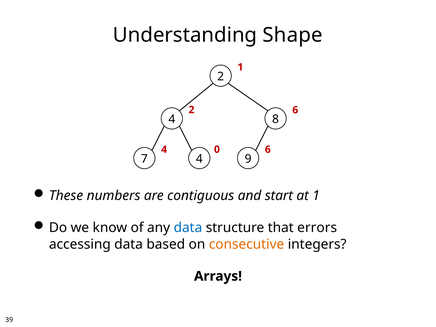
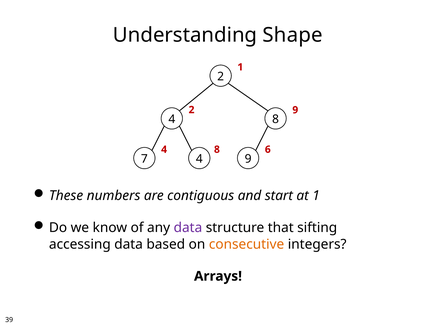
2 6: 6 -> 9
4 0: 0 -> 8
data at (188, 228) colour: blue -> purple
errors: errors -> sifting
